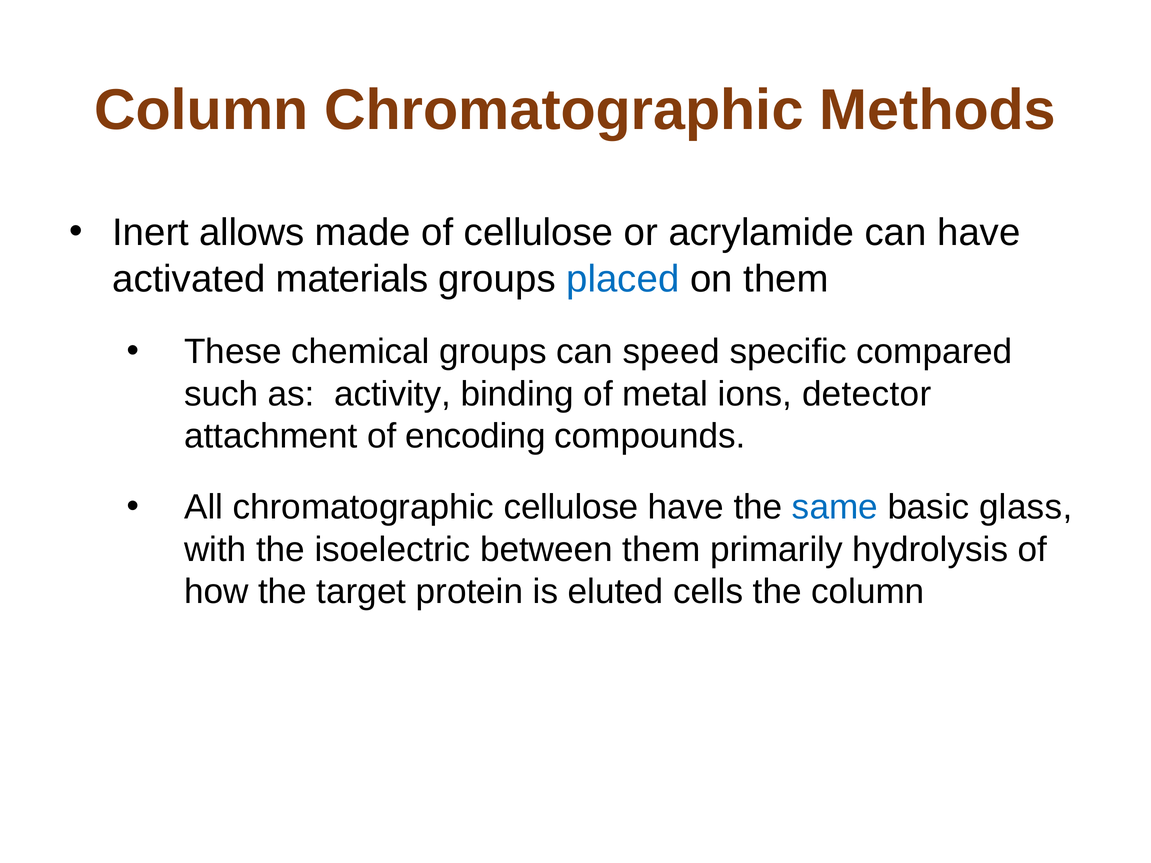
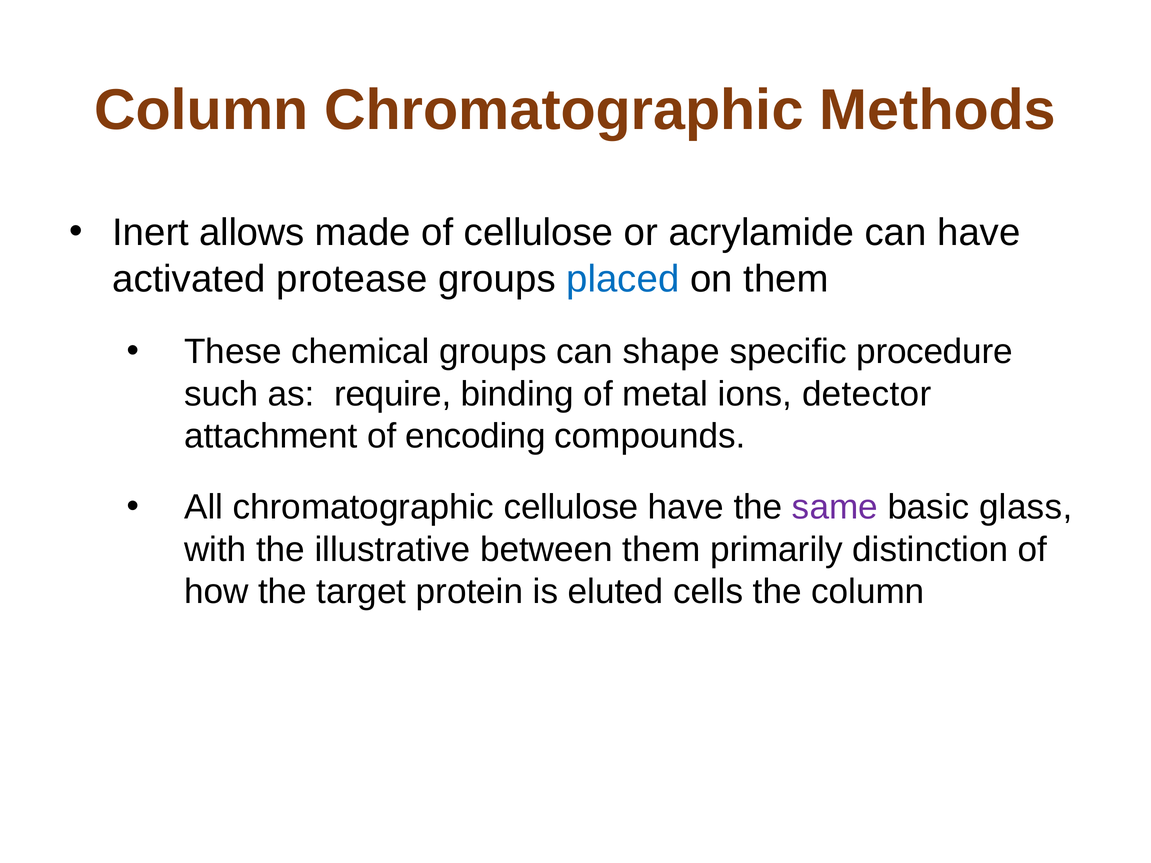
materials: materials -> protease
speed: speed -> shape
compared: compared -> procedure
activity: activity -> require
same colour: blue -> purple
isoelectric: isoelectric -> illustrative
hydrolysis: hydrolysis -> distinction
